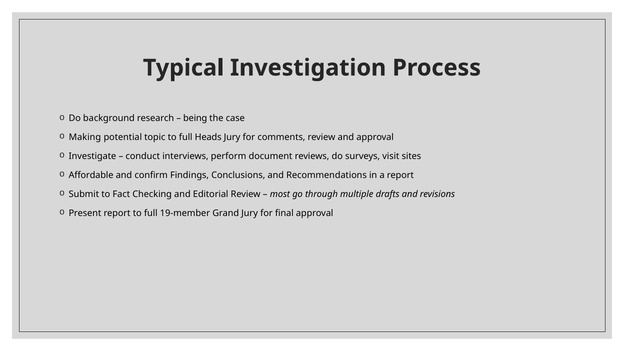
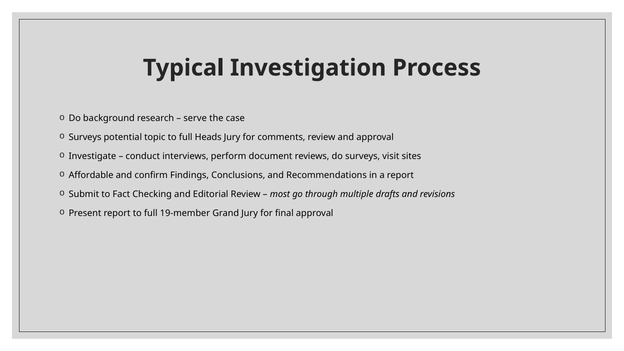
being: being -> serve
Making at (85, 137): Making -> Surveys
